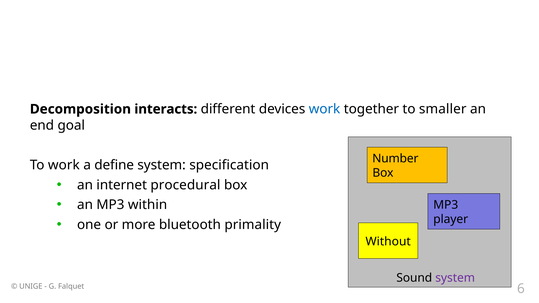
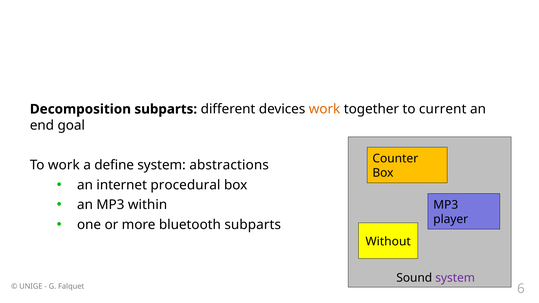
Decomposition interacts: interacts -> subparts
work at (325, 109) colour: blue -> orange
smaller: smaller -> current
Number: Number -> Counter
specification: specification -> abstractions
bluetooth primality: primality -> subparts
